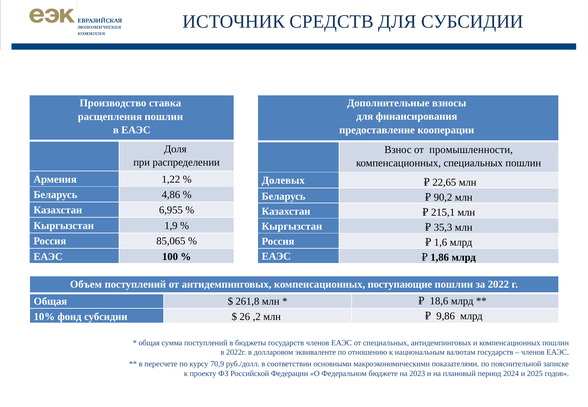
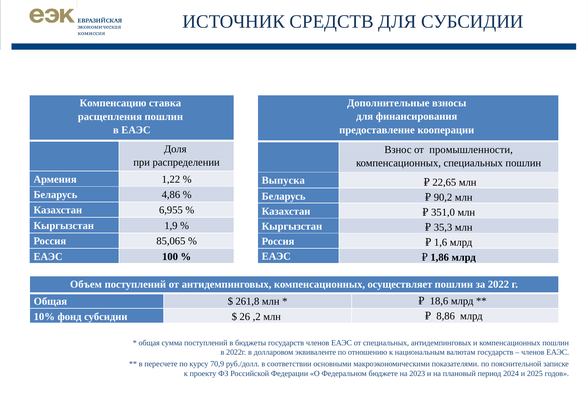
Производство: Производство -> Компенсацию
Долевых: Долевых -> Выпуска
215,1: 215,1 -> 351,0
поступающие: поступающие -> осуществляет
9,86: 9,86 -> 8,86
